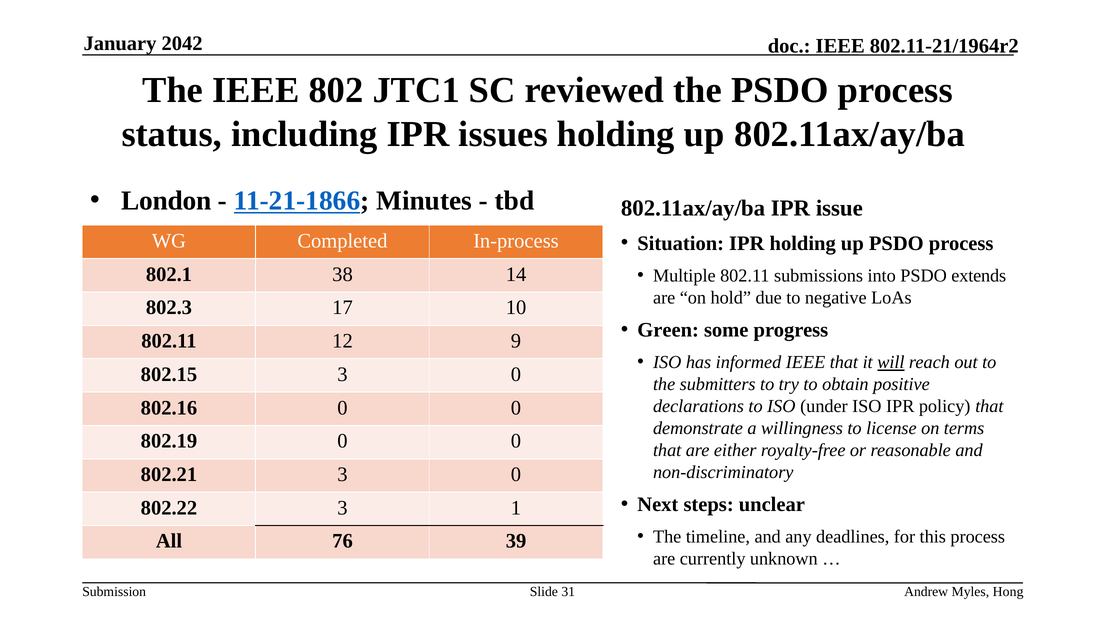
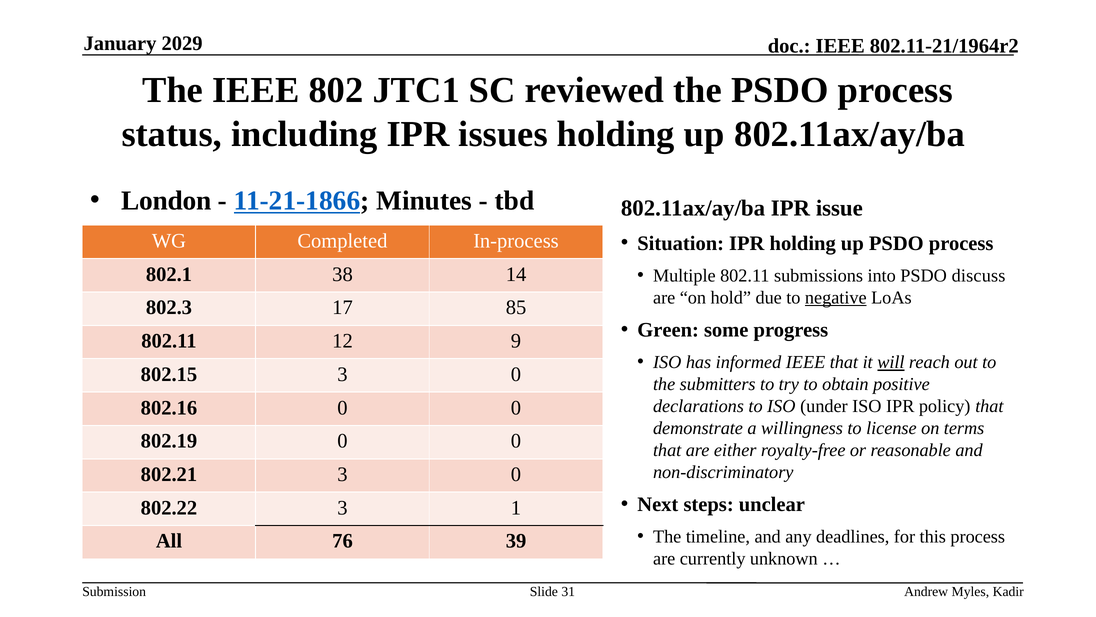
2042: 2042 -> 2029
extends: extends -> discuss
negative underline: none -> present
10: 10 -> 85
Hong: Hong -> Kadir
